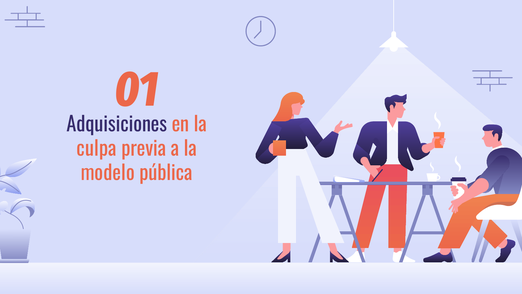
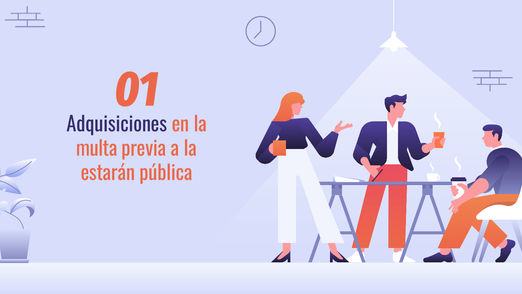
culpa: culpa -> multa
modelo: modelo -> estarán
